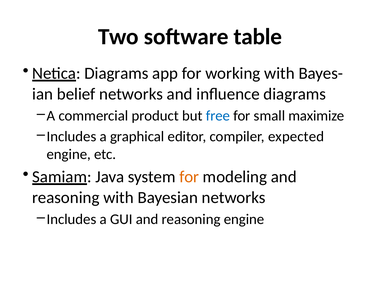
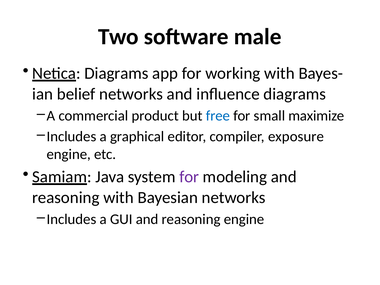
table: table -> male
expected: expected -> exposure
for at (189, 177) colour: orange -> purple
